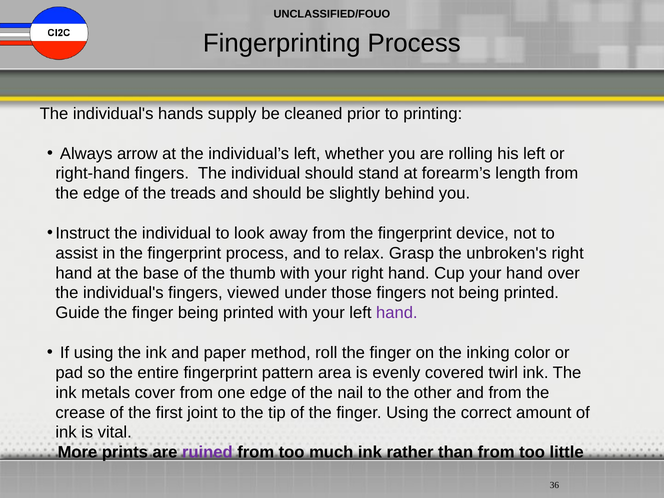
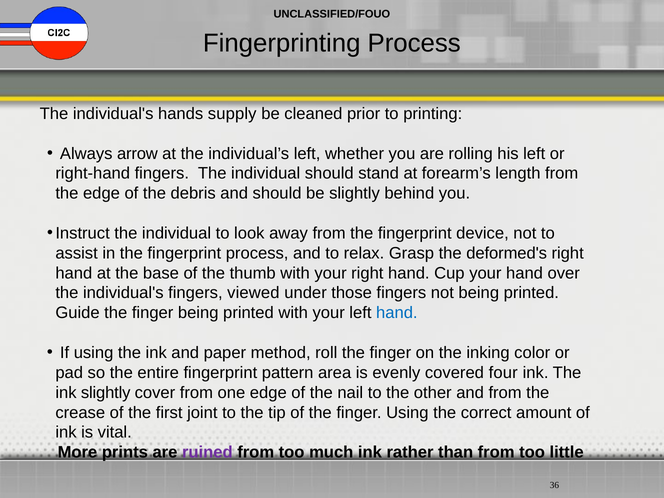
treads: treads -> debris
unbroken's: unbroken's -> deformed's
hand at (397, 313) colour: purple -> blue
twirl: twirl -> four
ink metals: metals -> slightly
